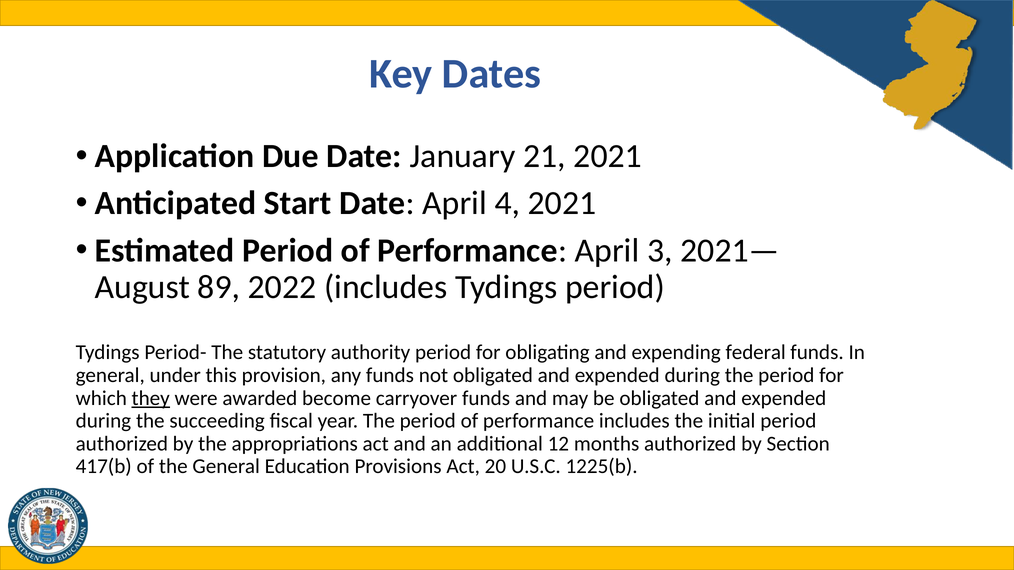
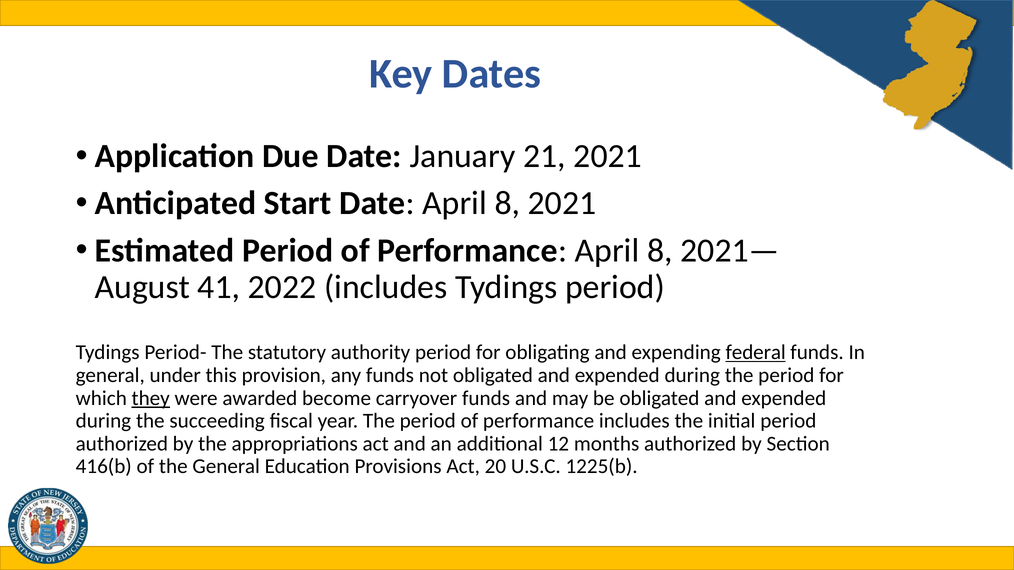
Date April 4: 4 -> 8
Performance April 3: 3 -> 8
89: 89 -> 41
federal underline: none -> present
417(b: 417(b -> 416(b
